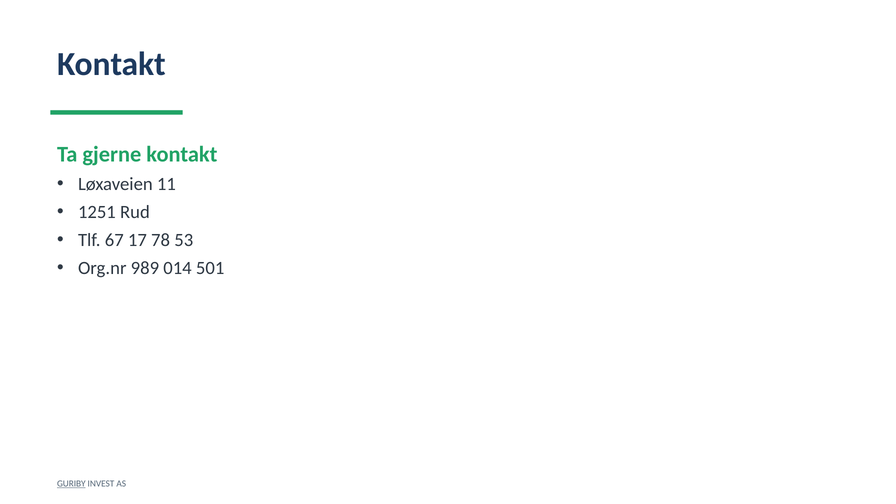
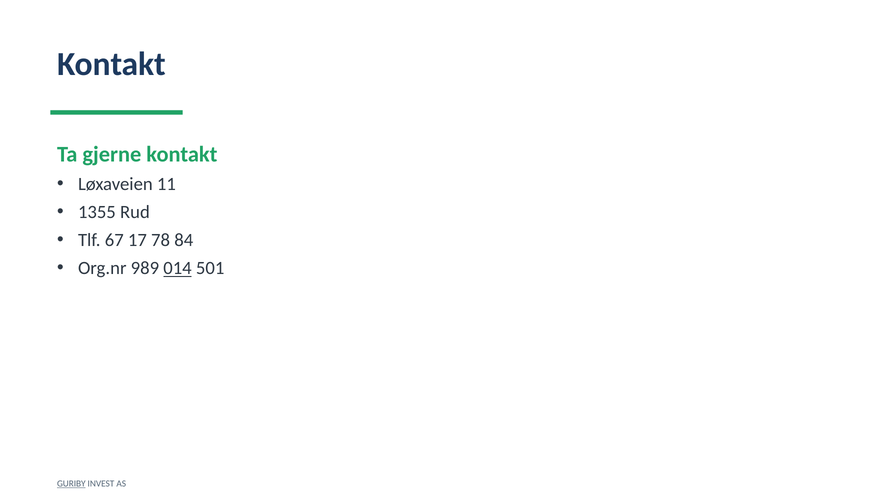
1251: 1251 -> 1355
53: 53 -> 84
014 underline: none -> present
